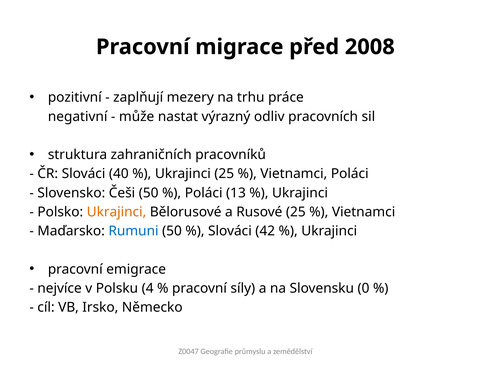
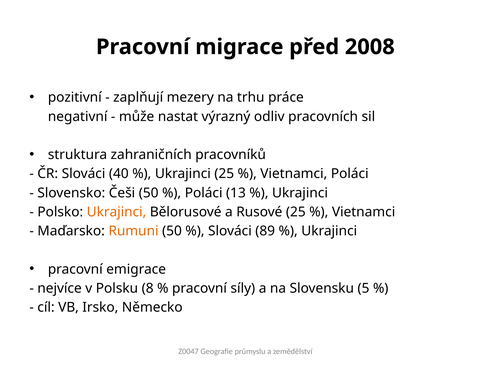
Rumuni colour: blue -> orange
42: 42 -> 89
4: 4 -> 8
0: 0 -> 5
